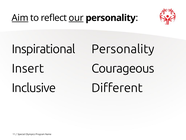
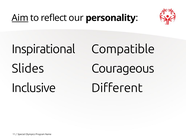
our underline: present -> none
Personality at (123, 49): Personality -> Compatible
Insert: Insert -> Slides
